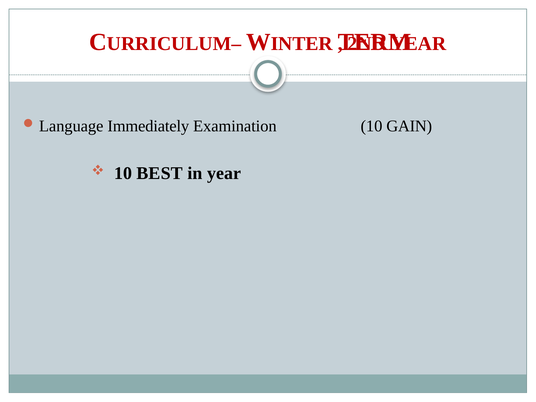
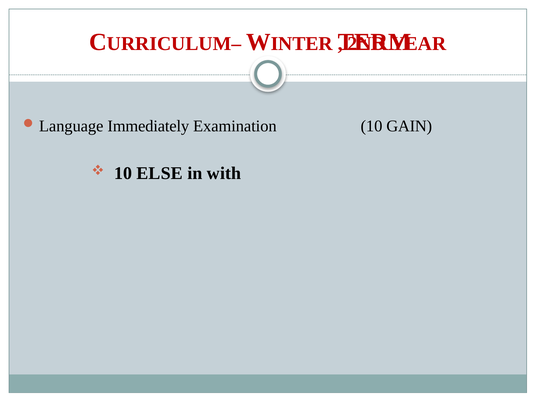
BEST: BEST -> ELSE
in year: year -> with
